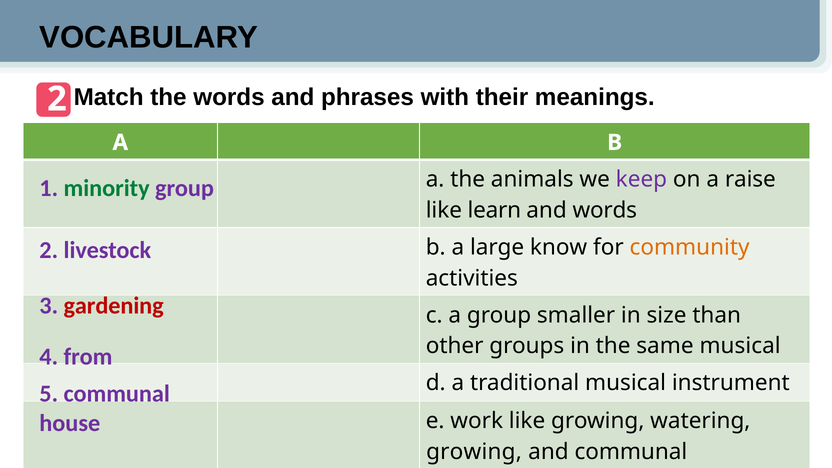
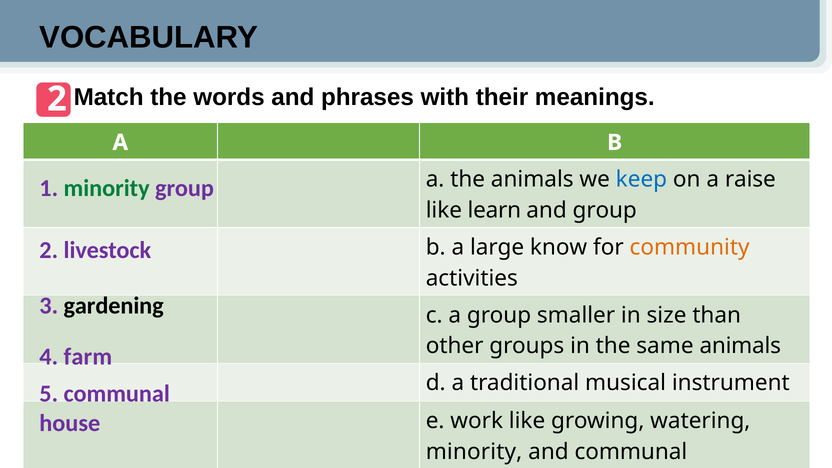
keep colour: purple -> blue
and words: words -> group
gardening colour: red -> black
same musical: musical -> animals
from: from -> farm
growing at (474, 452): growing -> minority
